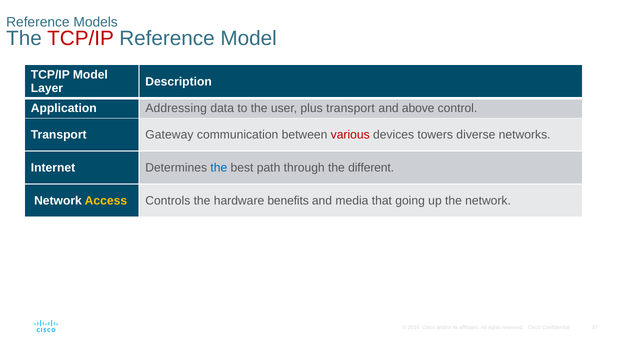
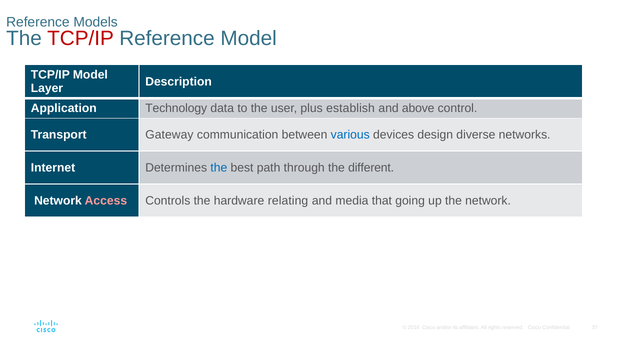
Addressing: Addressing -> Technology
plus transport: transport -> establish
various colour: red -> blue
towers: towers -> design
Access colour: yellow -> pink
benefits: benefits -> relating
